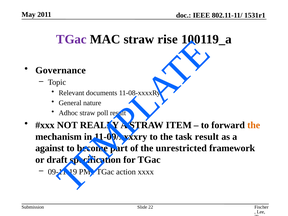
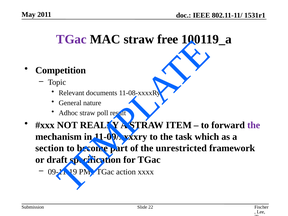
rise: rise -> free
Governance: Governance -> Competition
the at (254, 125) colour: orange -> purple
task result: result -> which
against: against -> section
